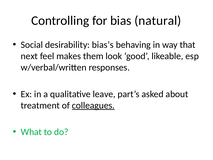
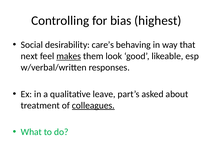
natural: natural -> highest
bias’s: bias’s -> care’s
makes underline: none -> present
